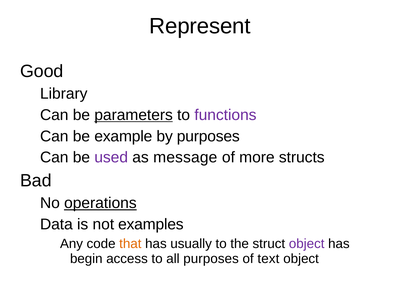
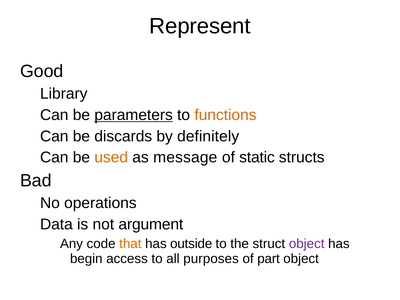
functions colour: purple -> orange
example: example -> discards
by purposes: purposes -> definitely
used colour: purple -> orange
more: more -> static
operations underline: present -> none
examples: examples -> argument
usually: usually -> outside
text: text -> part
